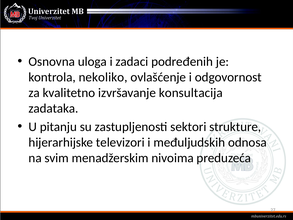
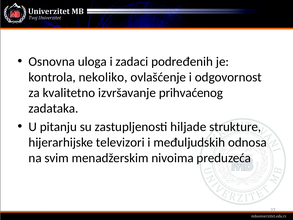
konsultacija: konsultacija -> prihvaćenog
sektori: sektori -> hiljade
